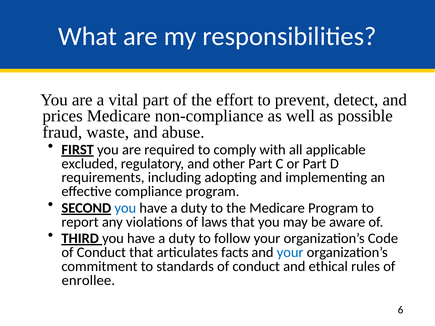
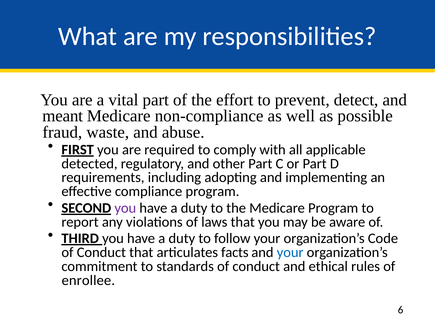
prices: prices -> meant
excluded: excluded -> detected
you at (125, 208) colour: blue -> purple
